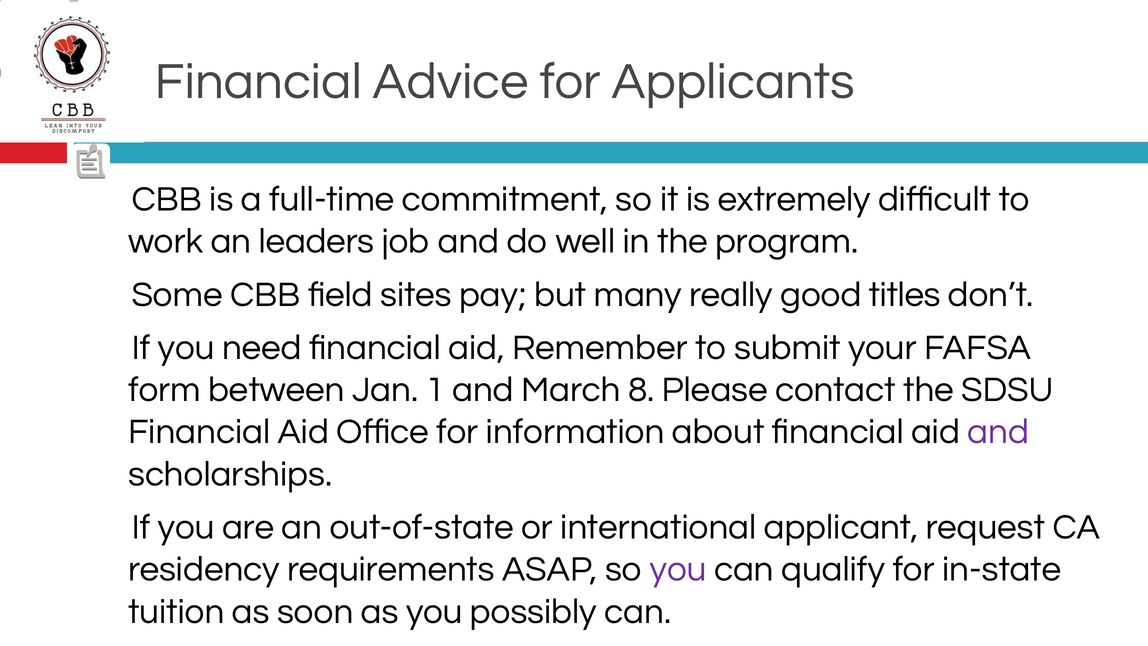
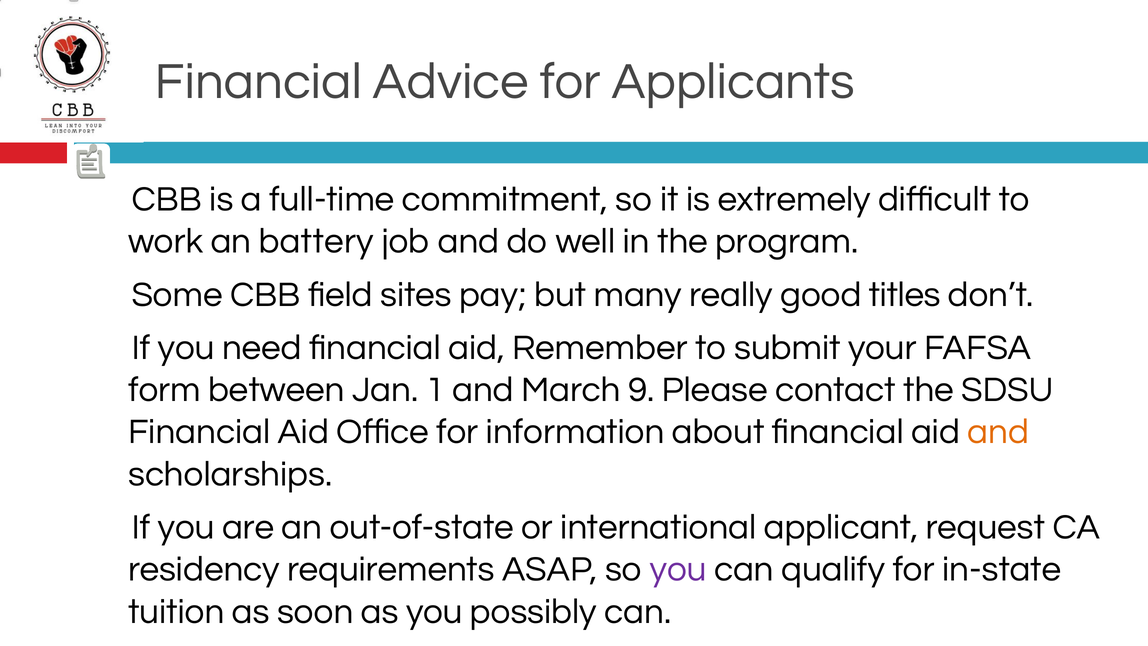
leaders: leaders -> battery
8: 8 -> 9
and at (998, 432) colour: purple -> orange
